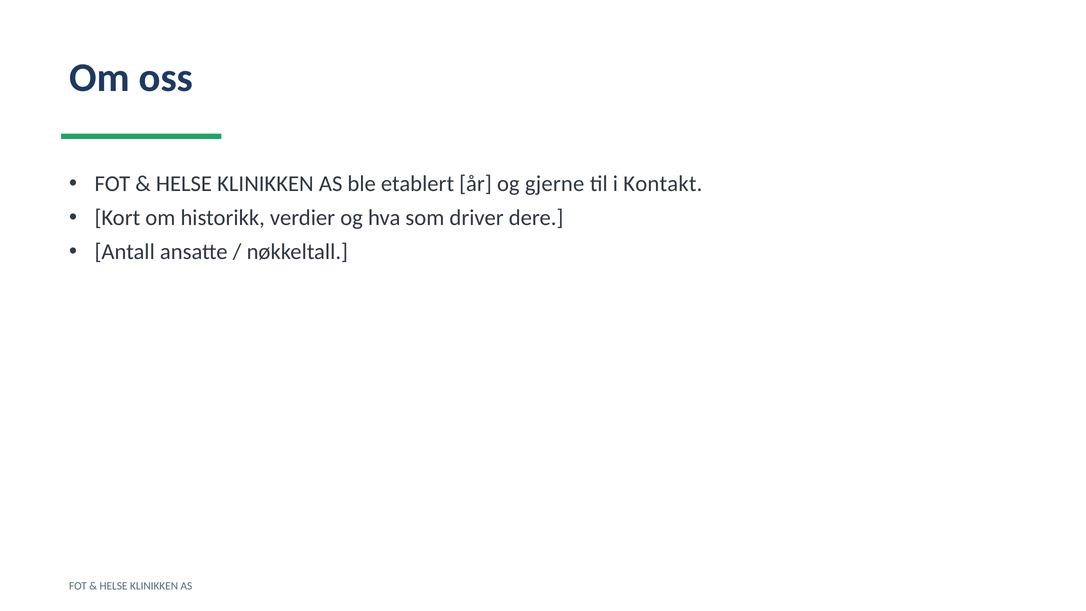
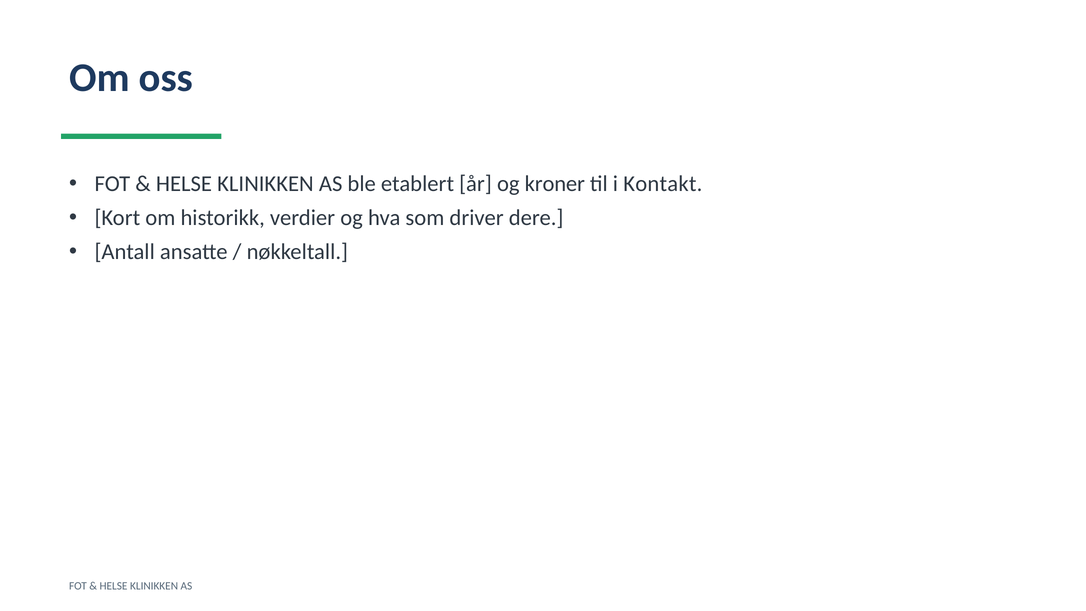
gjerne: gjerne -> kroner
